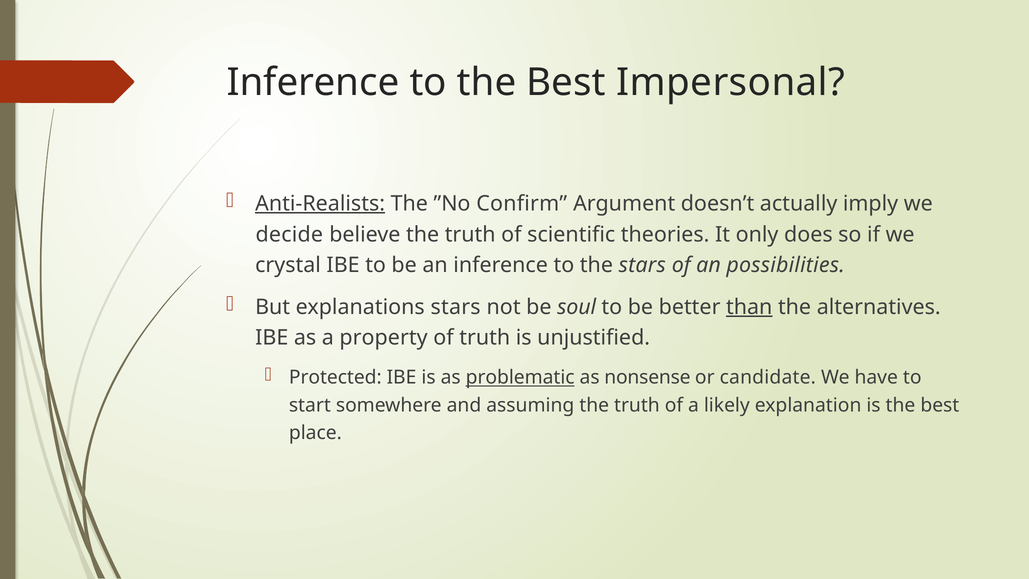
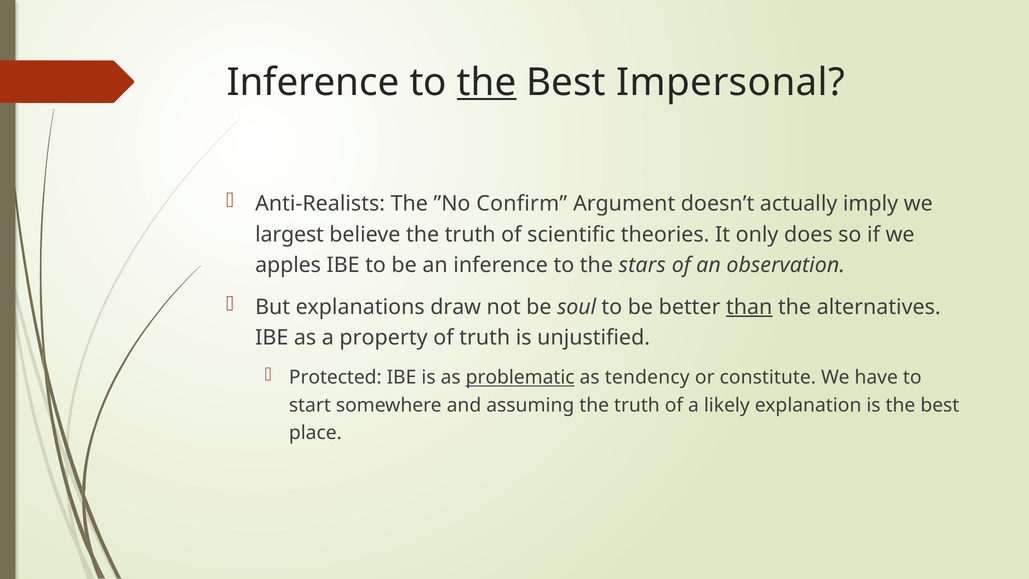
the at (487, 82) underline: none -> present
Anti-Realists underline: present -> none
decide: decide -> largest
crystal: crystal -> apples
possibilities: possibilities -> observation
explanations stars: stars -> draw
nonsense: nonsense -> tendency
candidate: candidate -> constitute
